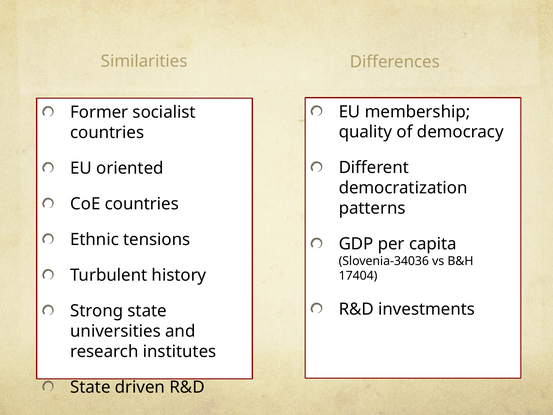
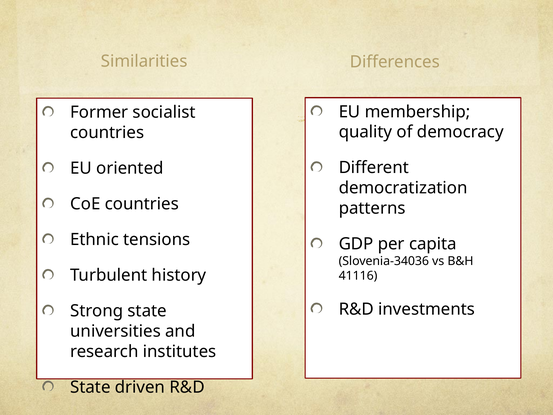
17404: 17404 -> 41116
